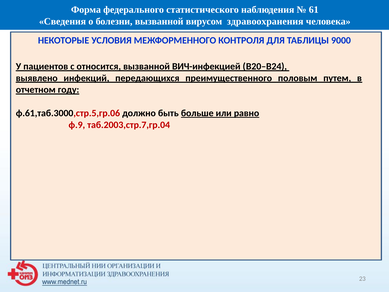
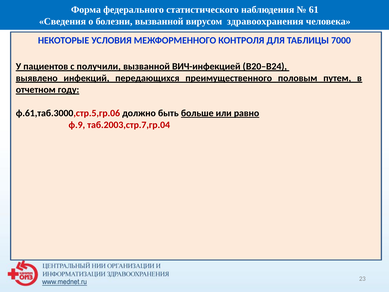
9000: 9000 -> 7000
относится: относится -> получили
